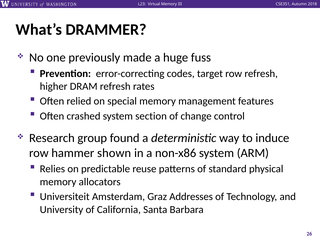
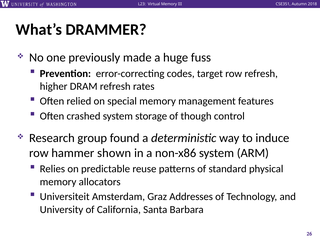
section: section -> storage
change: change -> though
